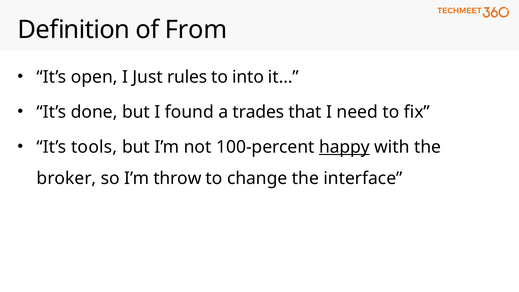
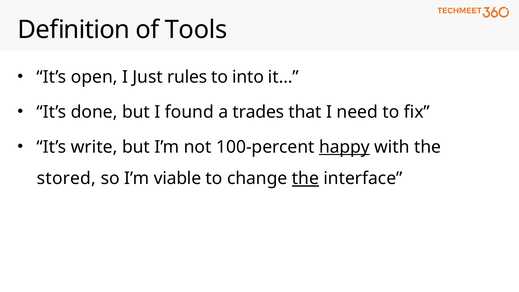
From: From -> Tools
tools: tools -> write
broker: broker -> stored
throw: throw -> viable
the at (305, 178) underline: none -> present
